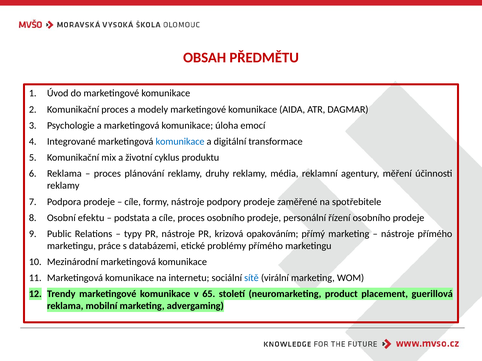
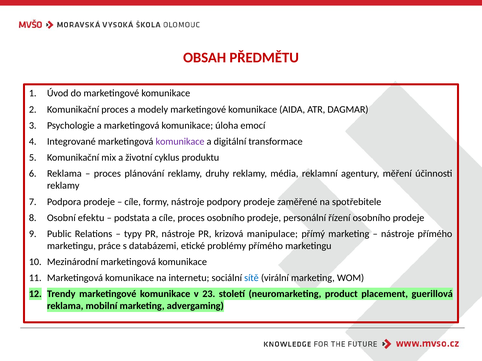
komunikace at (180, 142) colour: blue -> purple
opakováním: opakováním -> manipulace
65: 65 -> 23
